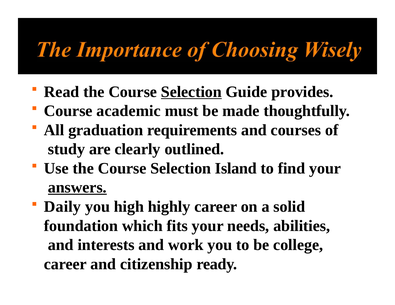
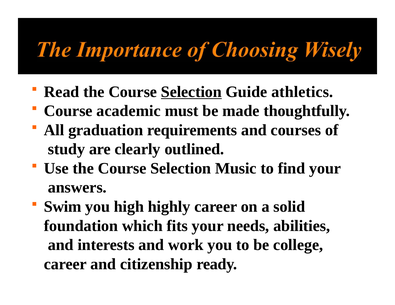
provides: provides -> athletics
Island: Island -> Music
answers underline: present -> none
Daily: Daily -> Swim
